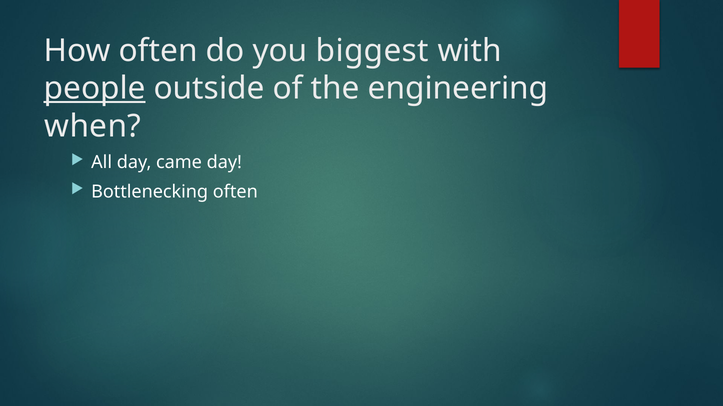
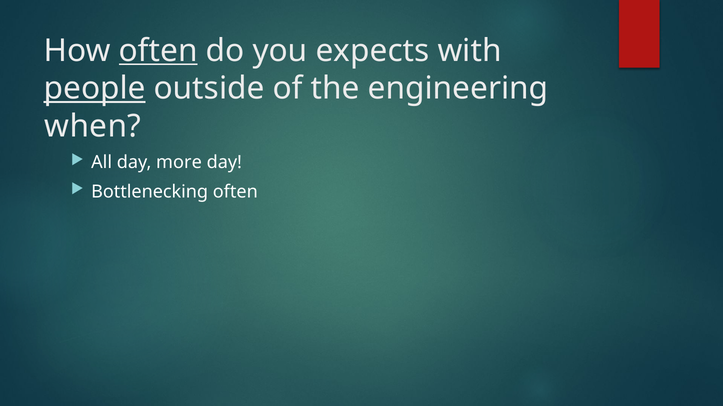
often at (158, 51) underline: none -> present
biggest: biggest -> expects
came: came -> more
